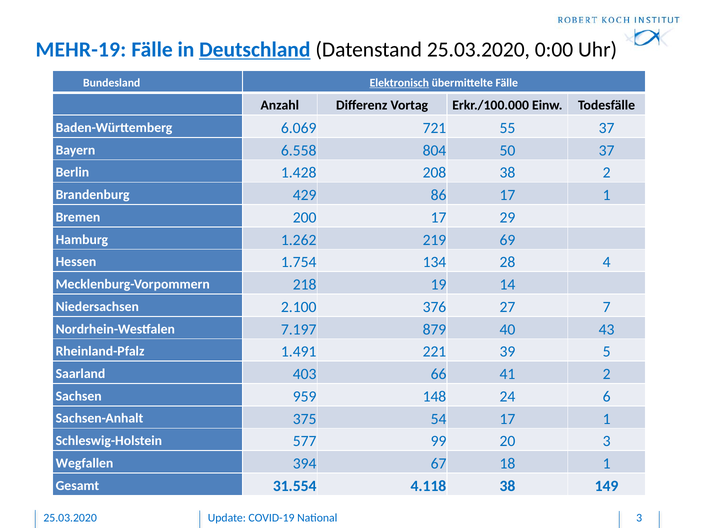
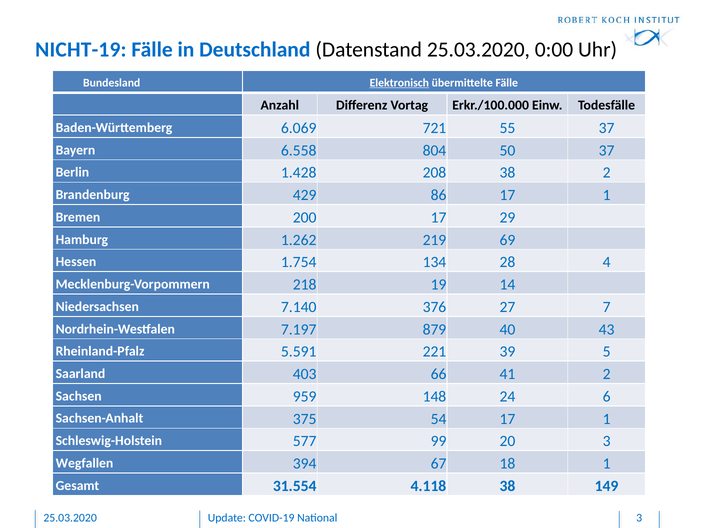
MEHR-19: MEHR-19 -> NICHT-19
Deutschland underline: present -> none
2.100: 2.100 -> 7.140
1.491: 1.491 -> 5.591
